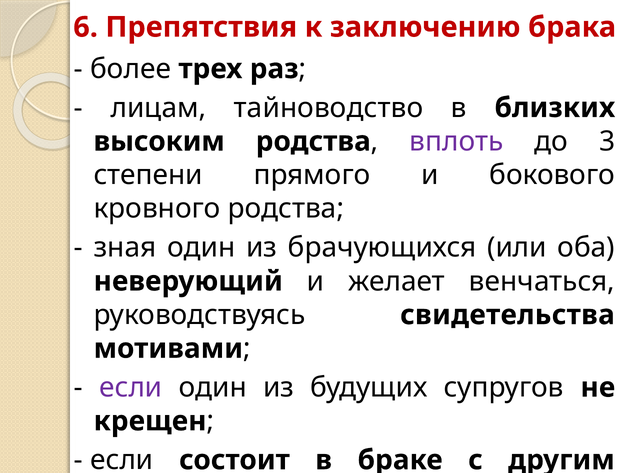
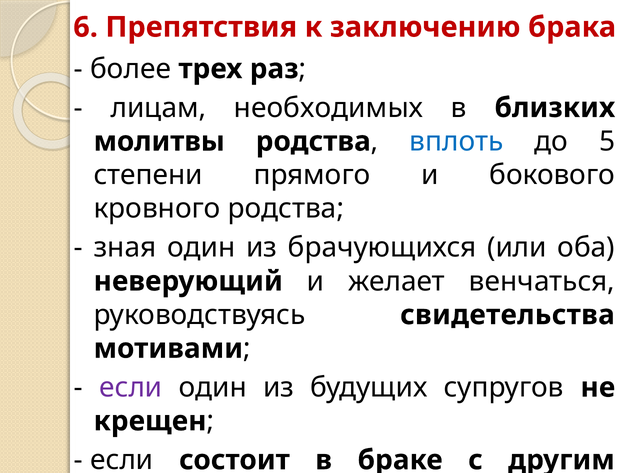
тайноводство: тайноводство -> необходимых
высоким: высоким -> молитвы
вплоть colour: purple -> blue
3: 3 -> 5
